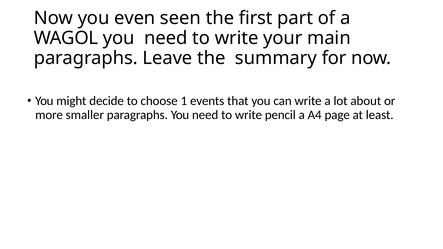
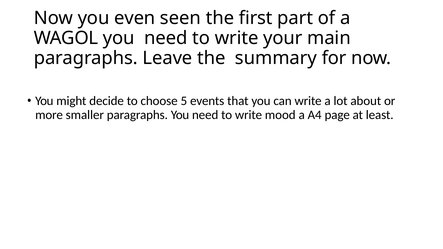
1: 1 -> 5
pencil: pencil -> mood
